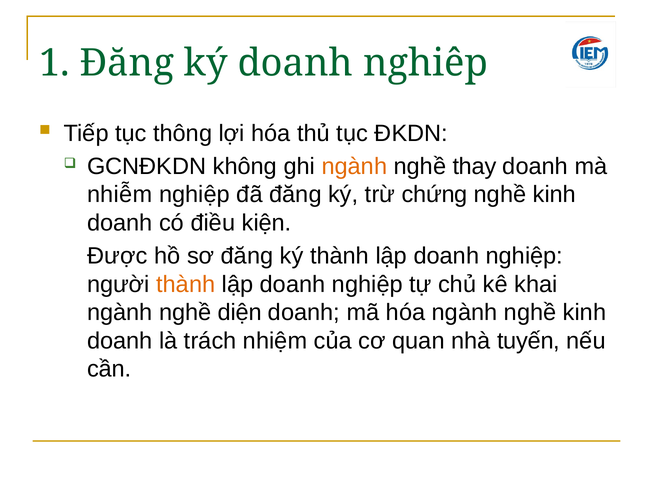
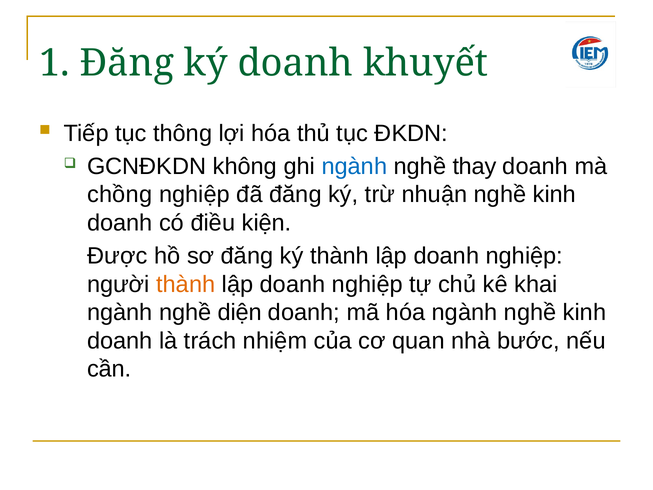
nghiêp: nghiêp -> khuyết
ngành at (354, 166) colour: orange -> blue
nhiễm: nhiễm -> chồng
chứng: chứng -> nhuận
tuyến: tuyến -> bước
